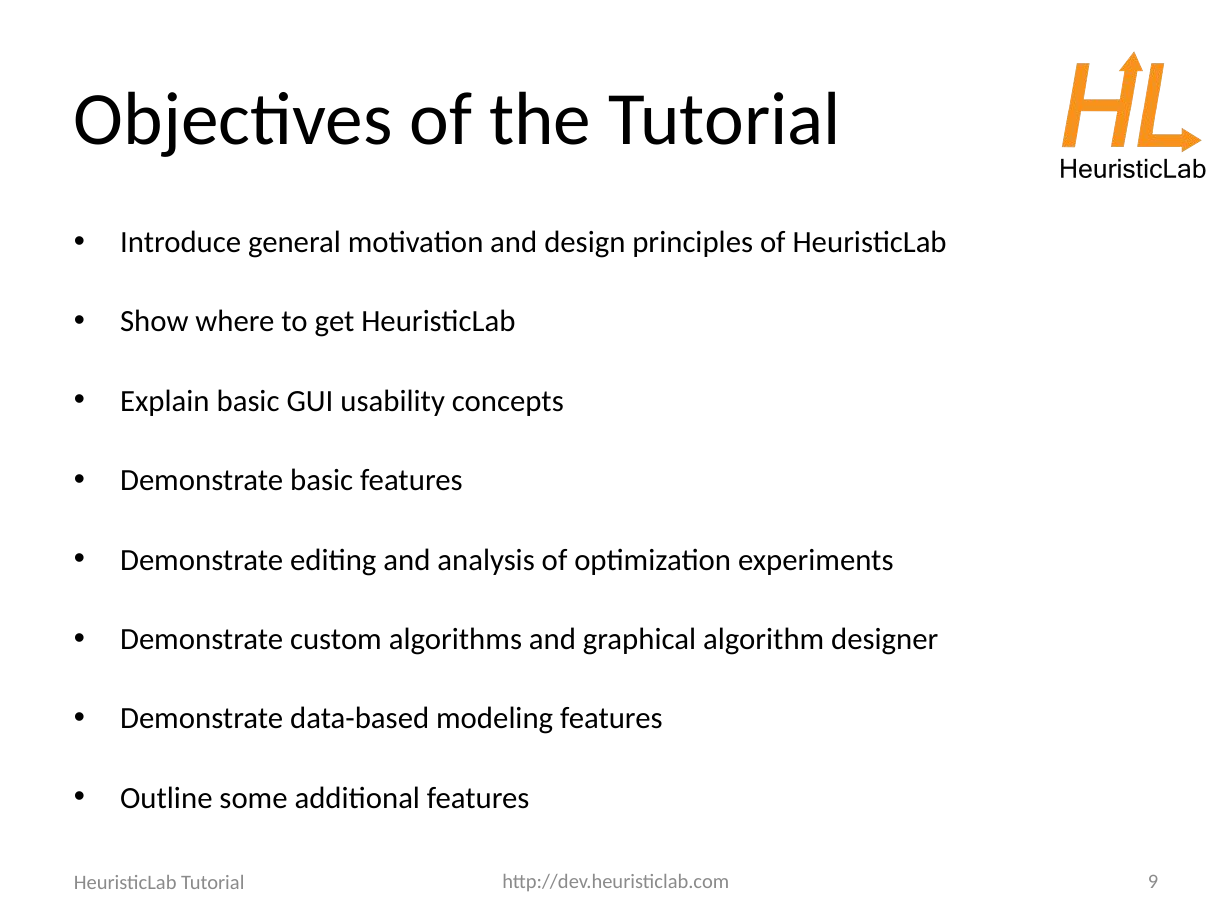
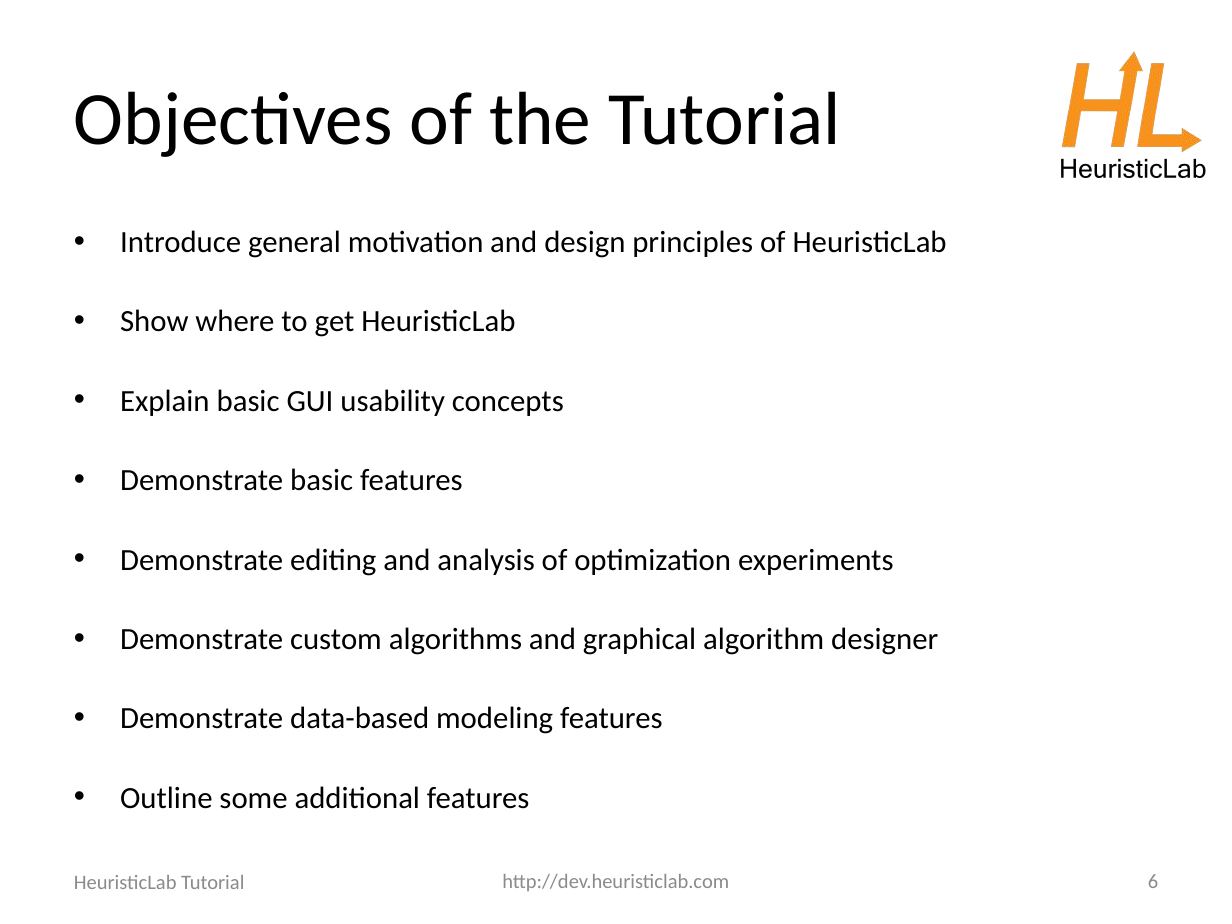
9: 9 -> 6
